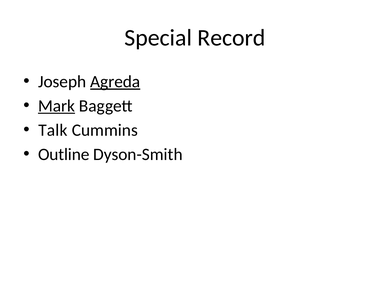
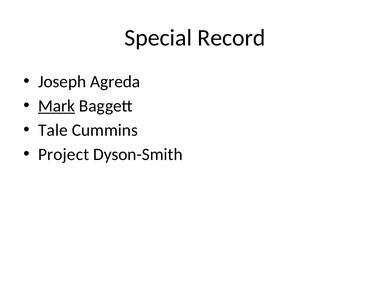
Agreda underline: present -> none
Talk: Talk -> Tale
Outline: Outline -> Project
